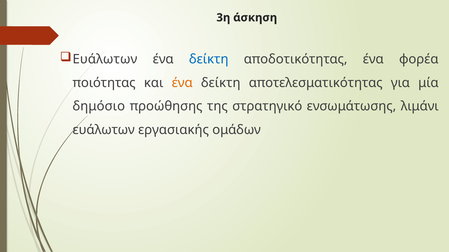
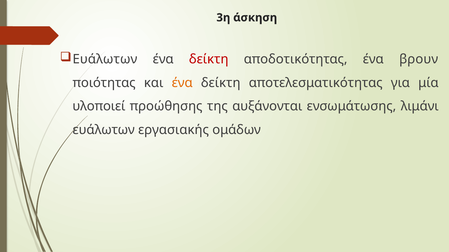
δείκτη at (209, 59) colour: blue -> red
φορέα: φορέα -> βρουν
δημόσιο: δημόσιο -> υλοποιεί
στρατηγικό: στρατηγικό -> αυξάνονται
